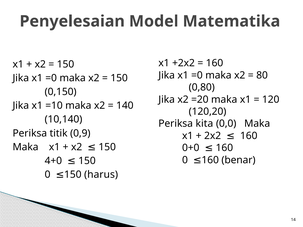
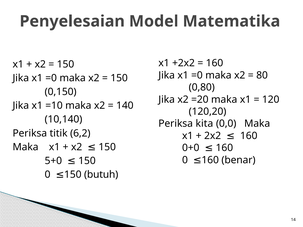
0,9: 0,9 -> 6,2
4+0: 4+0 -> 5+0
harus: harus -> butuh
